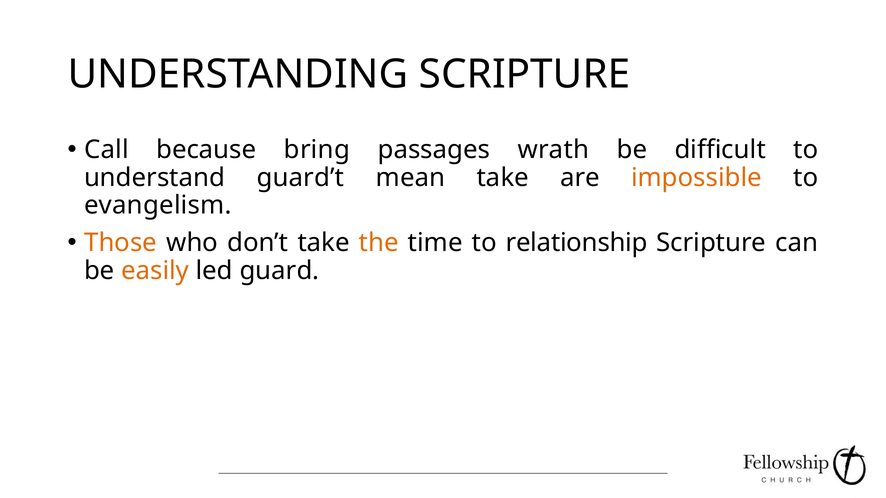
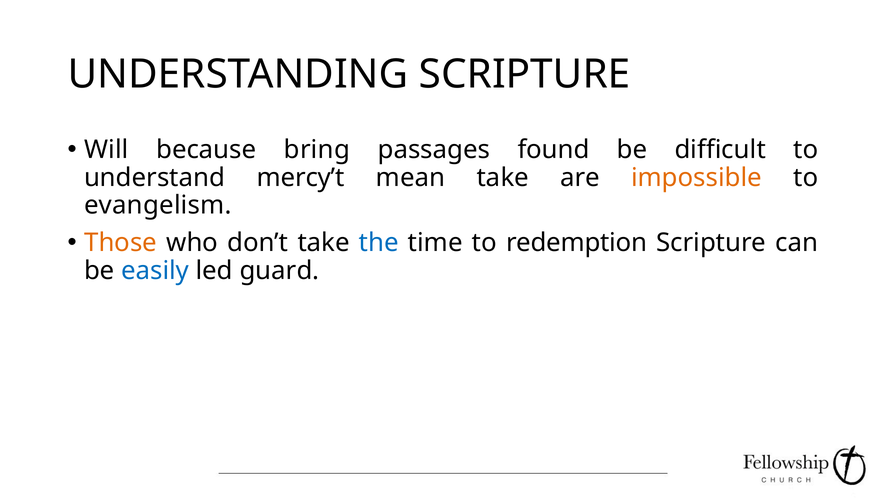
Call: Call -> Will
wrath: wrath -> found
guard’t: guard’t -> mercy’t
the colour: orange -> blue
relationship: relationship -> redemption
easily colour: orange -> blue
